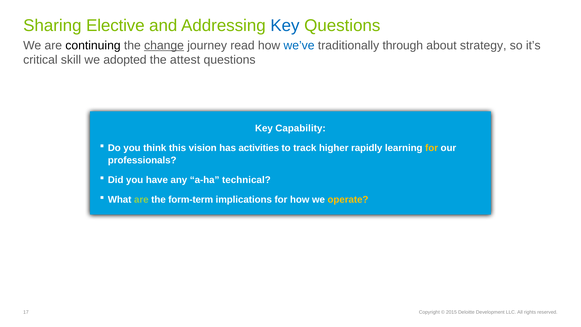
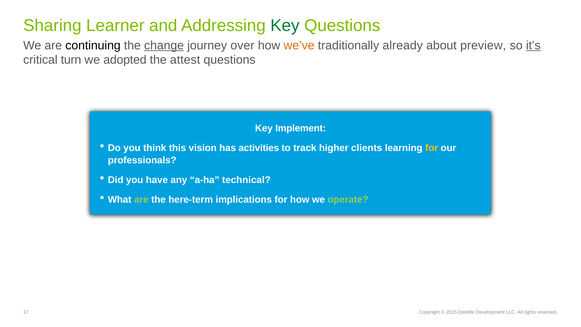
Elective: Elective -> Learner
Key at (285, 25) colour: blue -> green
read: read -> over
we’ve colour: blue -> orange
through: through -> already
strategy: strategy -> preview
it’s underline: none -> present
skill: skill -> turn
Capability: Capability -> Implement
rapidly: rapidly -> clients
form-term: form-term -> here-term
operate colour: yellow -> light green
